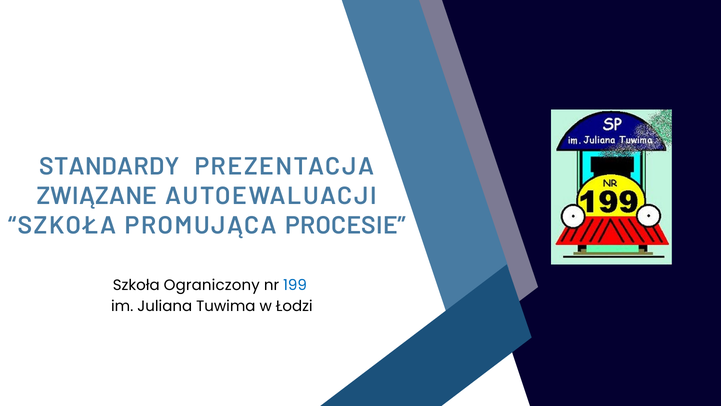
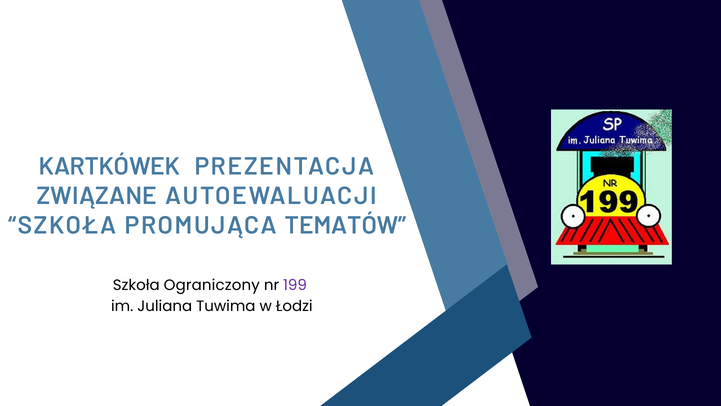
STANDARDY: STANDARDY -> KARTKÓWEK
PROCESIE: PROCESIE -> TEMATÓW
199 colour: blue -> purple
